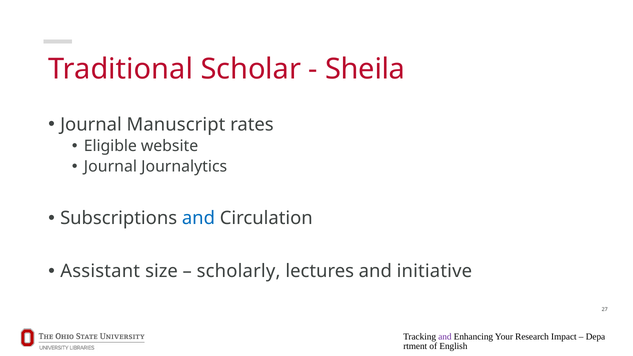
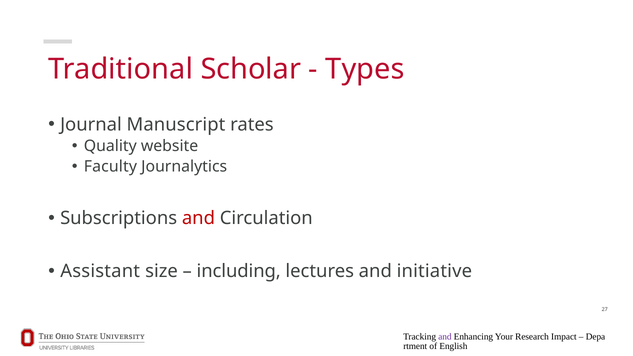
Sheila: Sheila -> Types
Eligible: Eligible -> Quality
Journal at (110, 167): Journal -> Faculty
and at (198, 218) colour: blue -> red
scholarly: scholarly -> including
